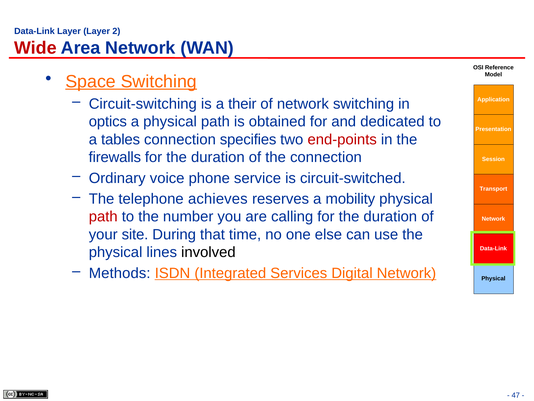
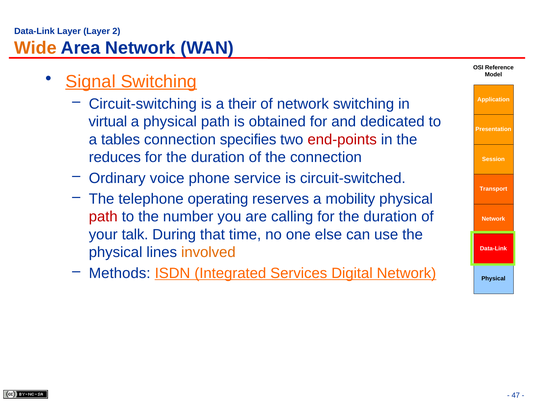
Wide colour: red -> orange
Space: Space -> Signal
optics: optics -> virtual
firewalls: firewalls -> reduces
achieves: achieves -> operating
site: site -> talk
involved colour: black -> orange
